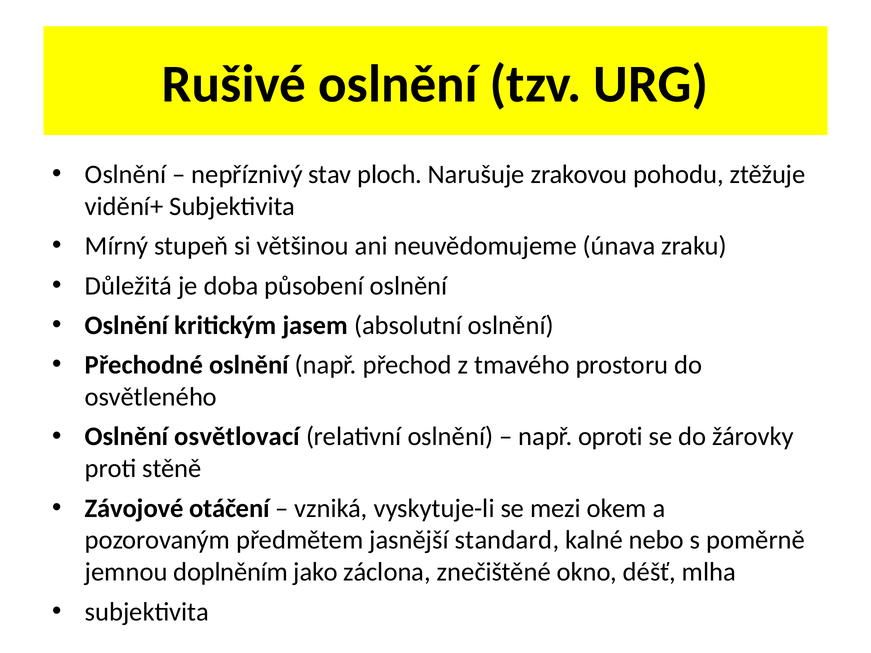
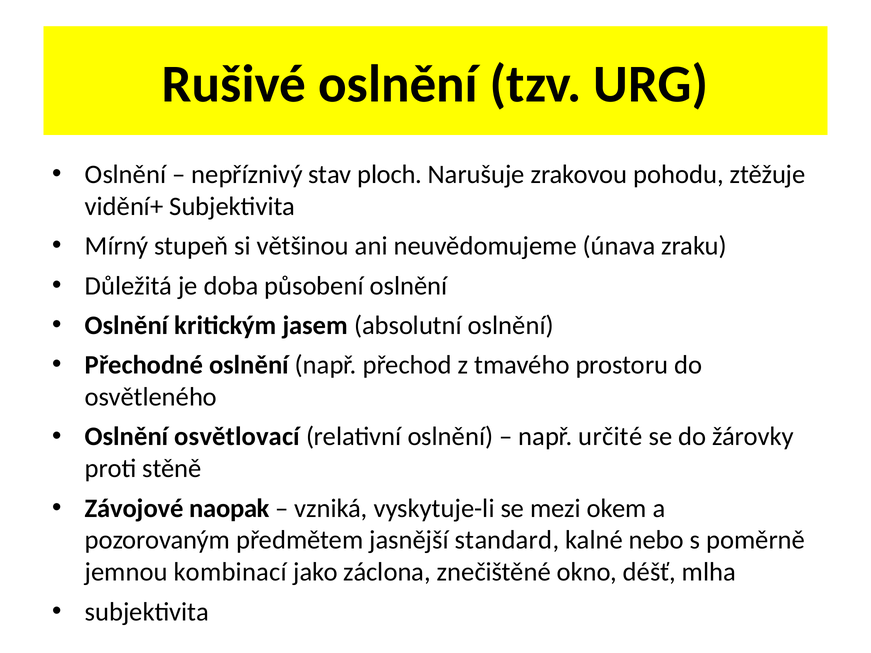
oproti: oproti -> určité
otáčení: otáčení -> naopak
doplněním: doplněním -> kombinací
